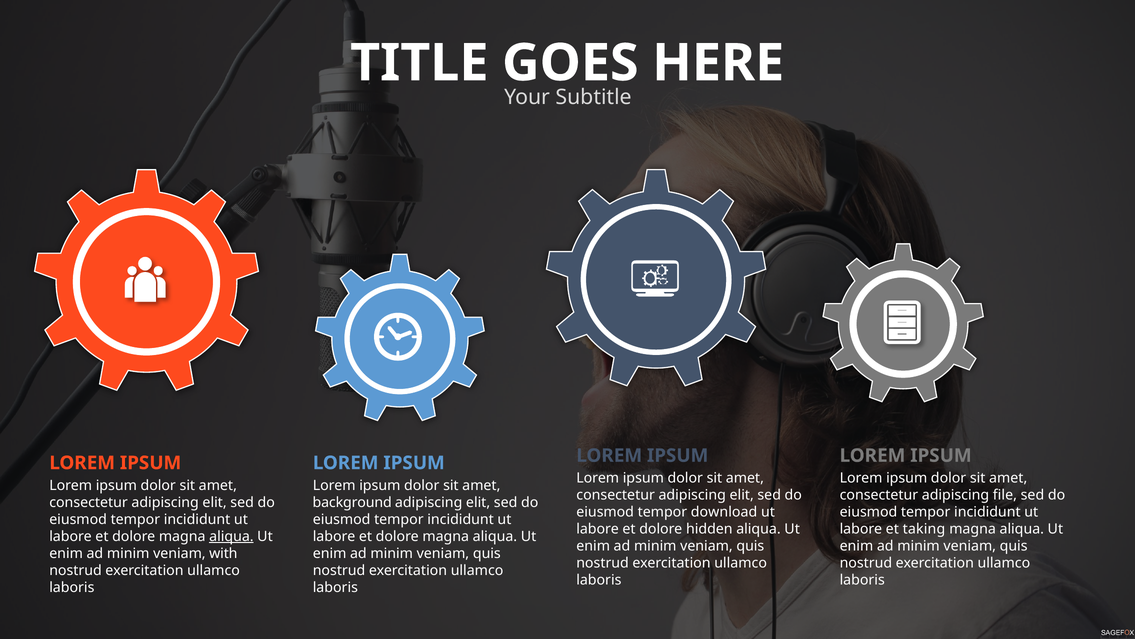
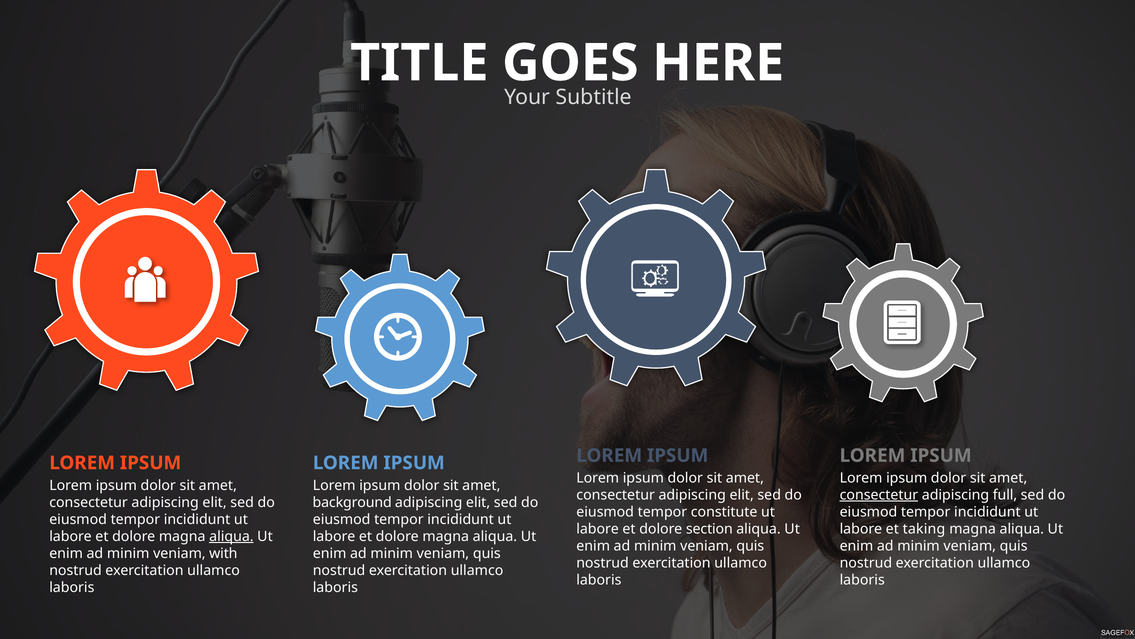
consectetur at (879, 495) underline: none -> present
file: file -> full
download: download -> constitute
hidden: hidden -> section
